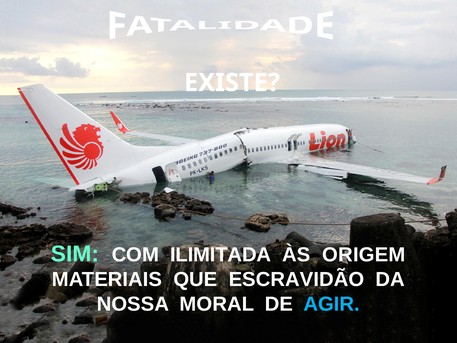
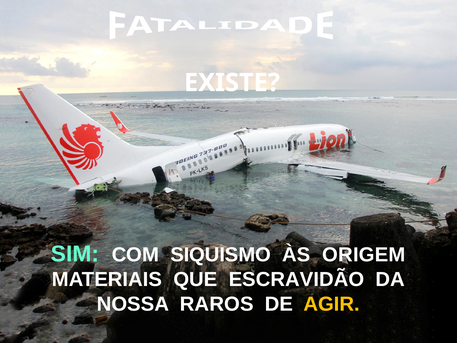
ILIMITADA: ILIMITADA -> SIQUISMO
MORAL: MORAL -> RAROS
AGIR colour: light blue -> yellow
